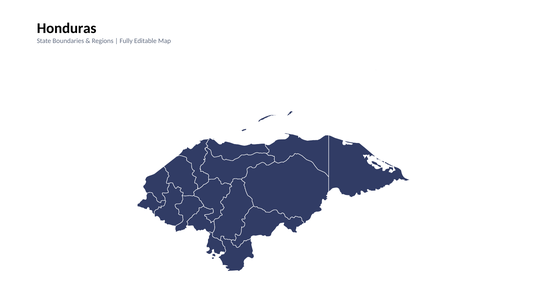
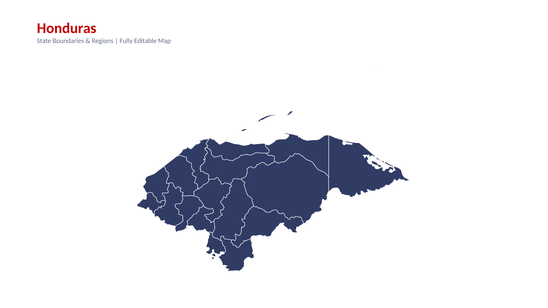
Honduras colour: black -> red
